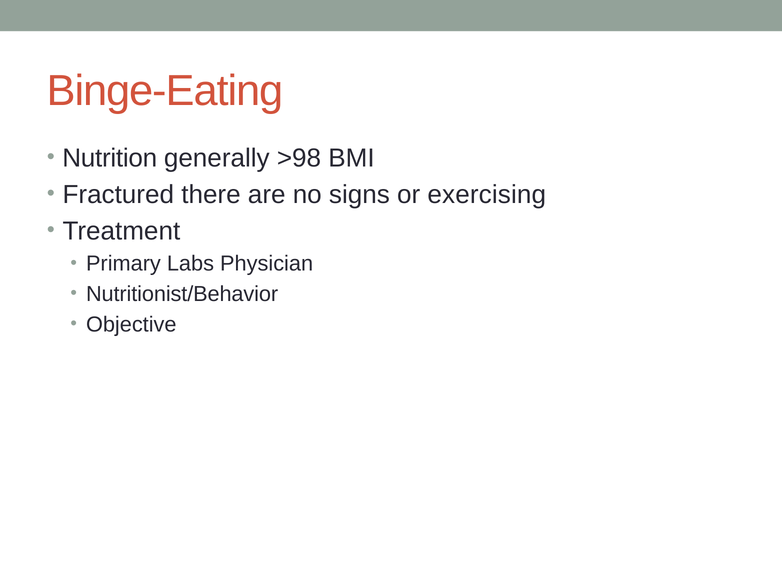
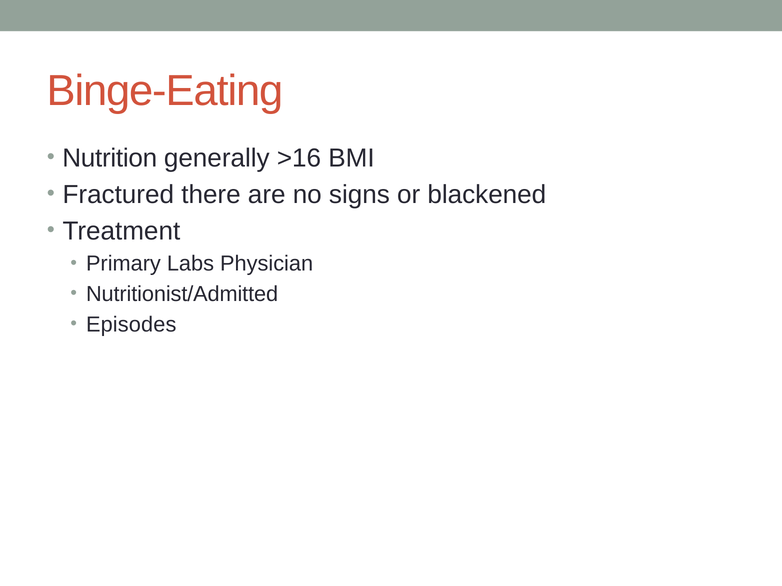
>98: >98 -> >16
exercising: exercising -> blackened
Nutritionist/Behavior: Nutritionist/Behavior -> Nutritionist/Admitted
Objective: Objective -> Episodes
